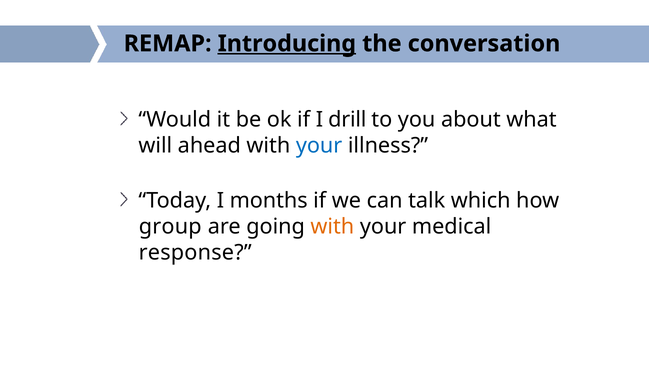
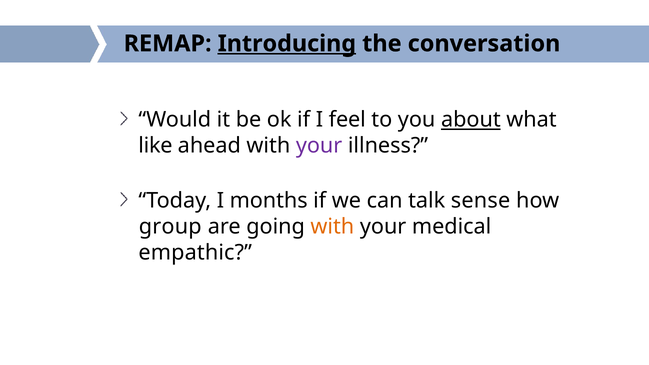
drill: drill -> feel
about underline: none -> present
will: will -> like
your at (319, 146) colour: blue -> purple
which: which -> sense
response: response -> empathic
